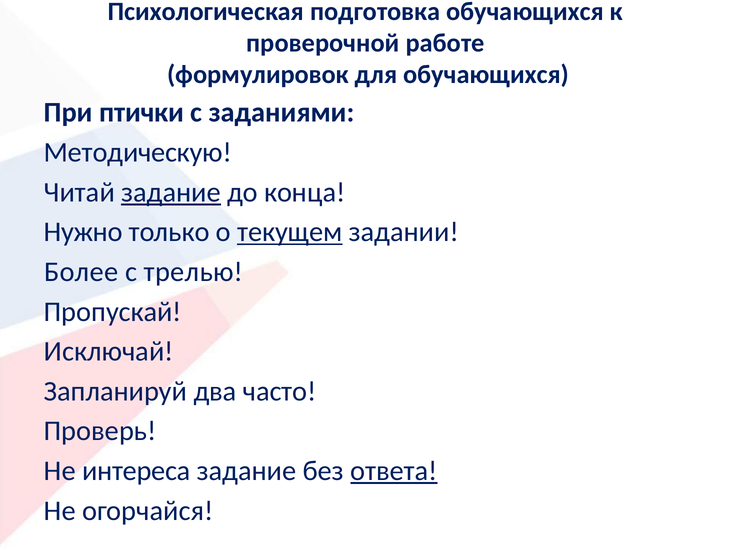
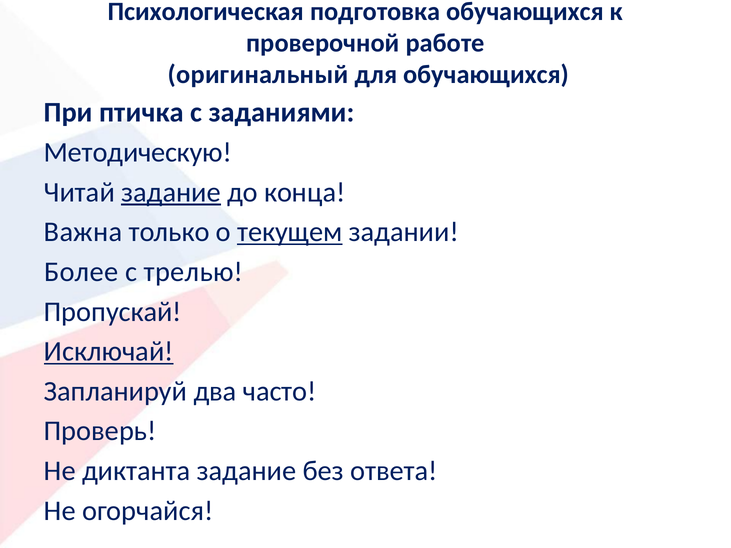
формулировок: формулировок -> оригинальный
птички: птички -> птичка
Нужно: Нужно -> Важна
Исключай underline: none -> present
интереса: интереса -> диктанта
ответа underline: present -> none
